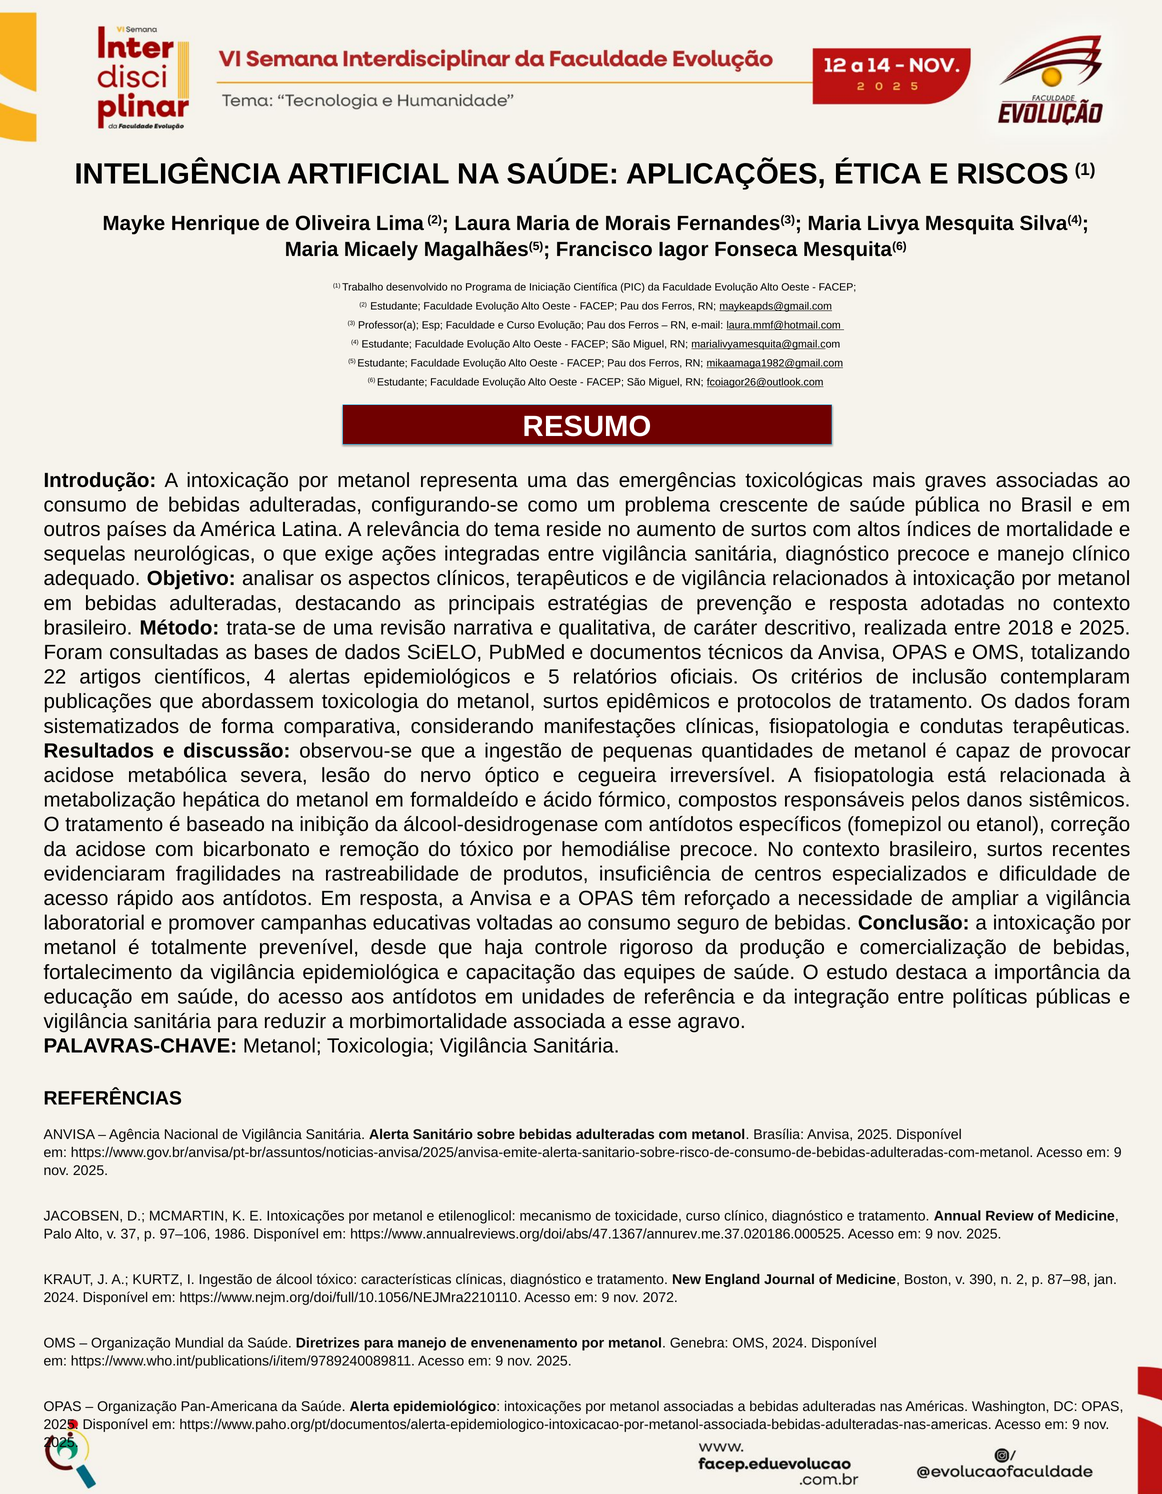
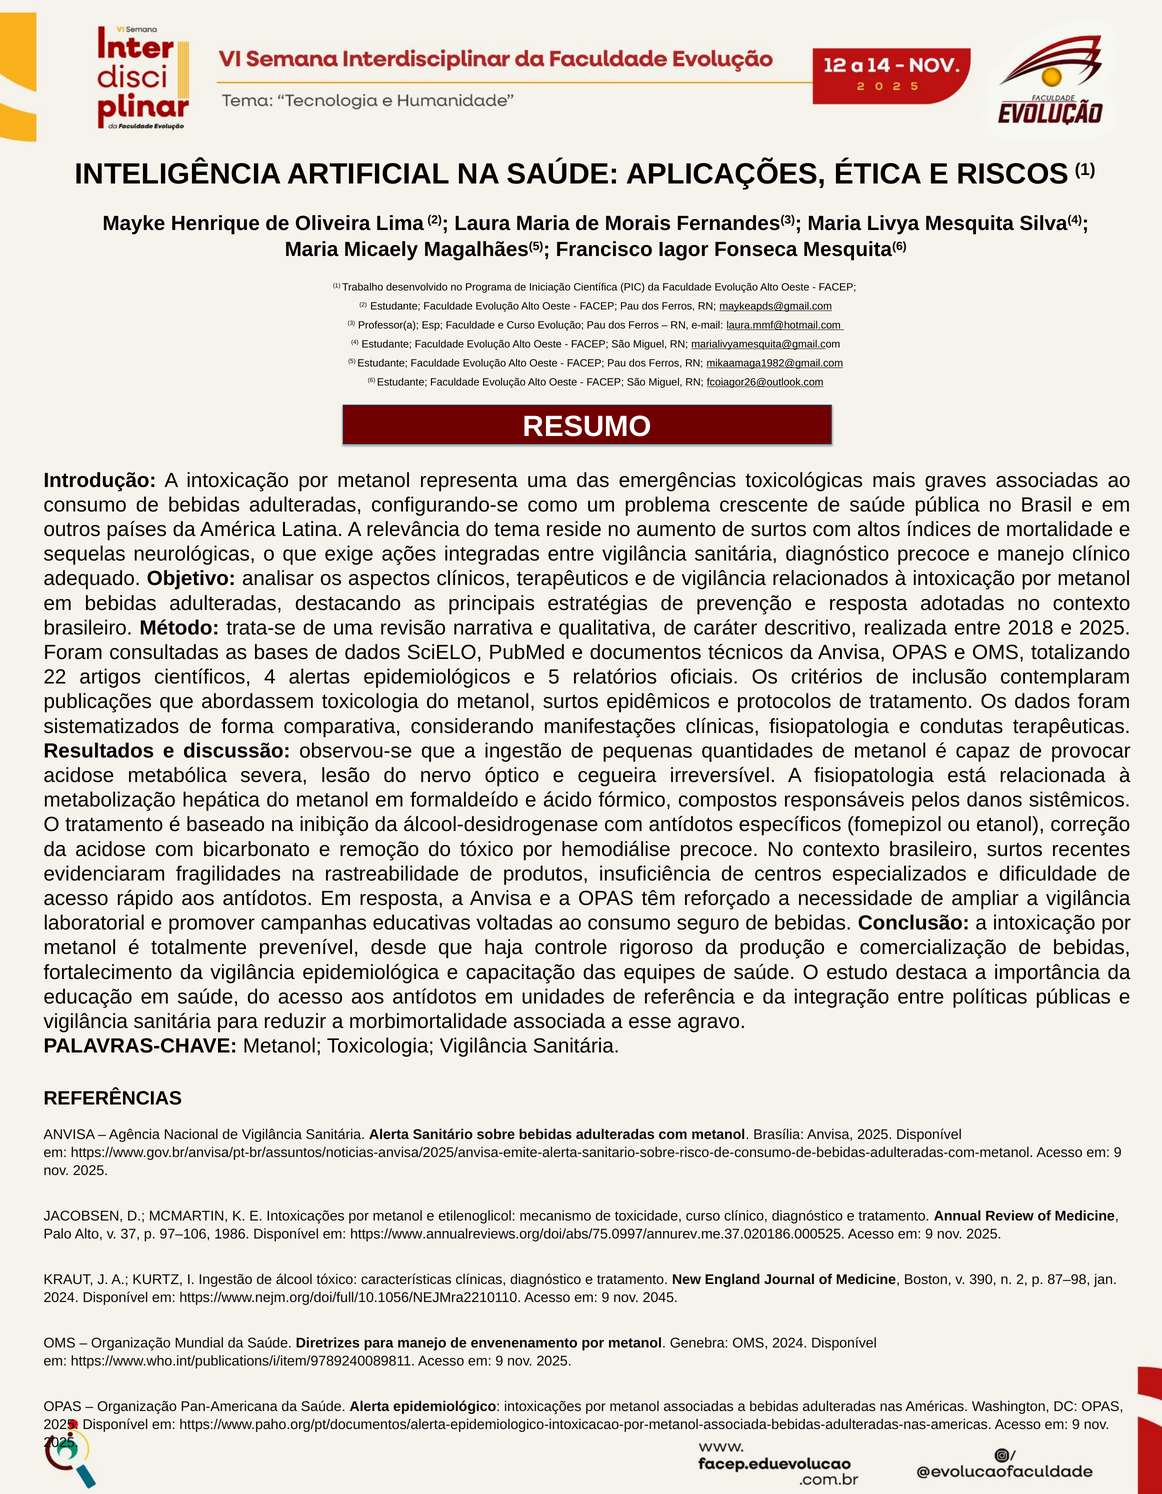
https://www.annualreviews.org/doi/abs/47.1367/annurev.me.37.020186.000525: https://www.annualreviews.org/doi/abs/47.1367/annurev.me.37.020186.000525 -> https://www.annualreviews.org/doi/abs/75.0997/annurev.me.37.020186.000525
2072: 2072 -> 2045
